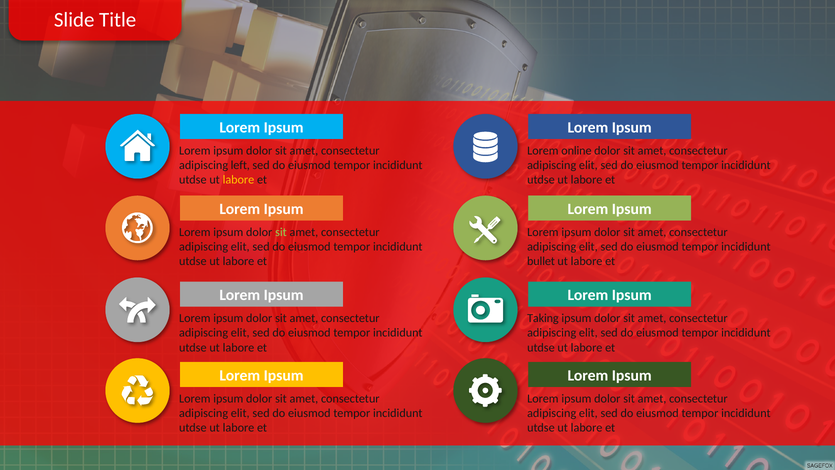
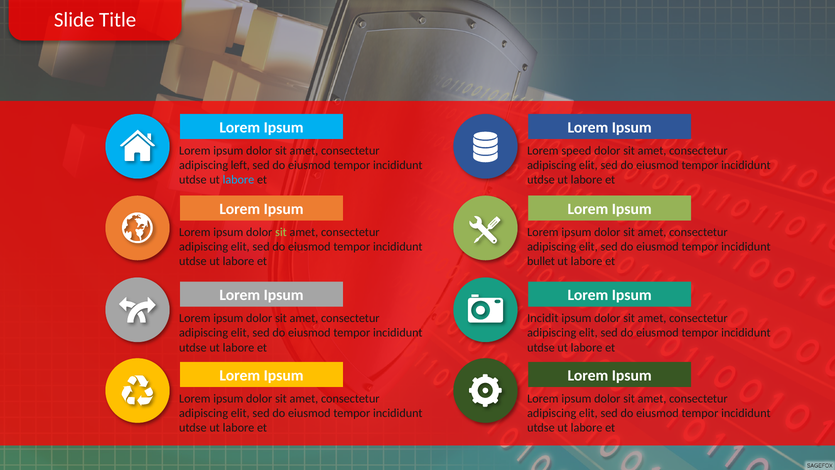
online: online -> speed
labore at (238, 180) colour: yellow -> light blue
Taking: Taking -> Incidit
